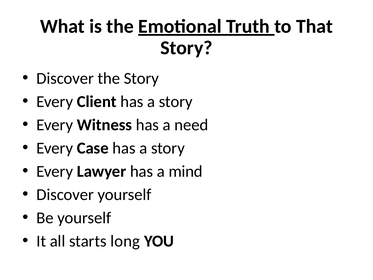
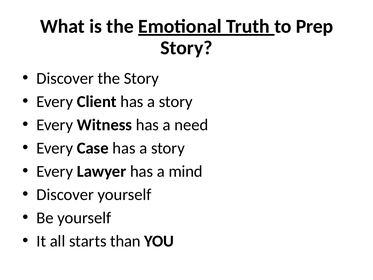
That: That -> Prep
long: long -> than
